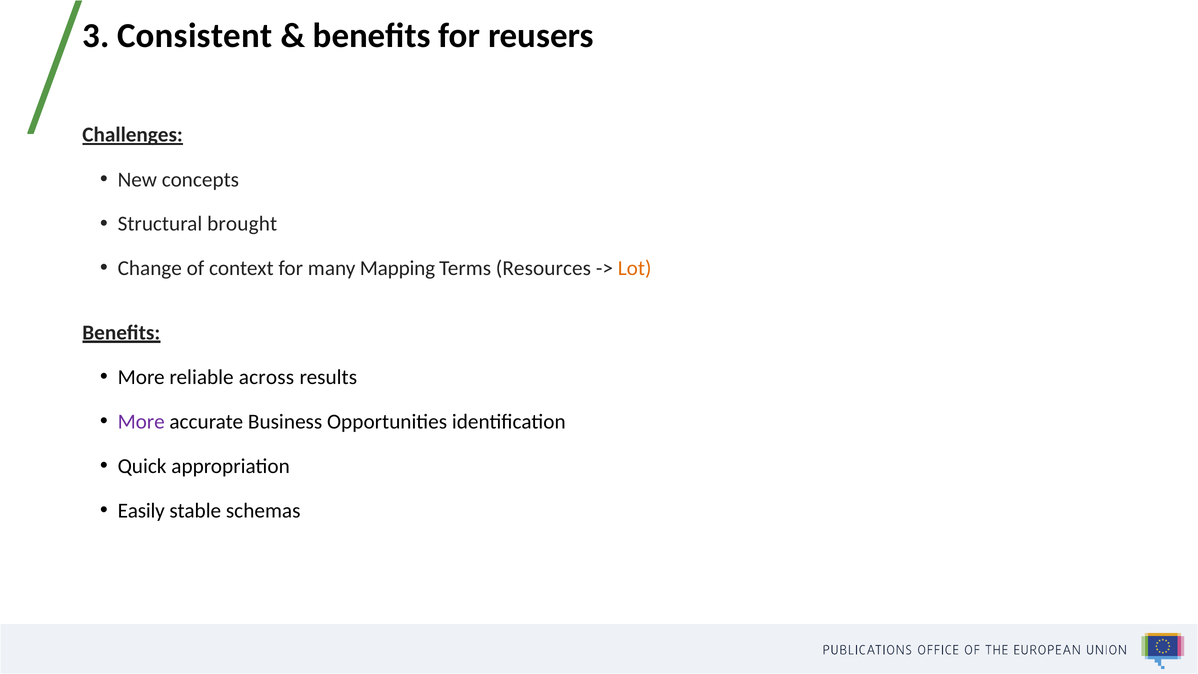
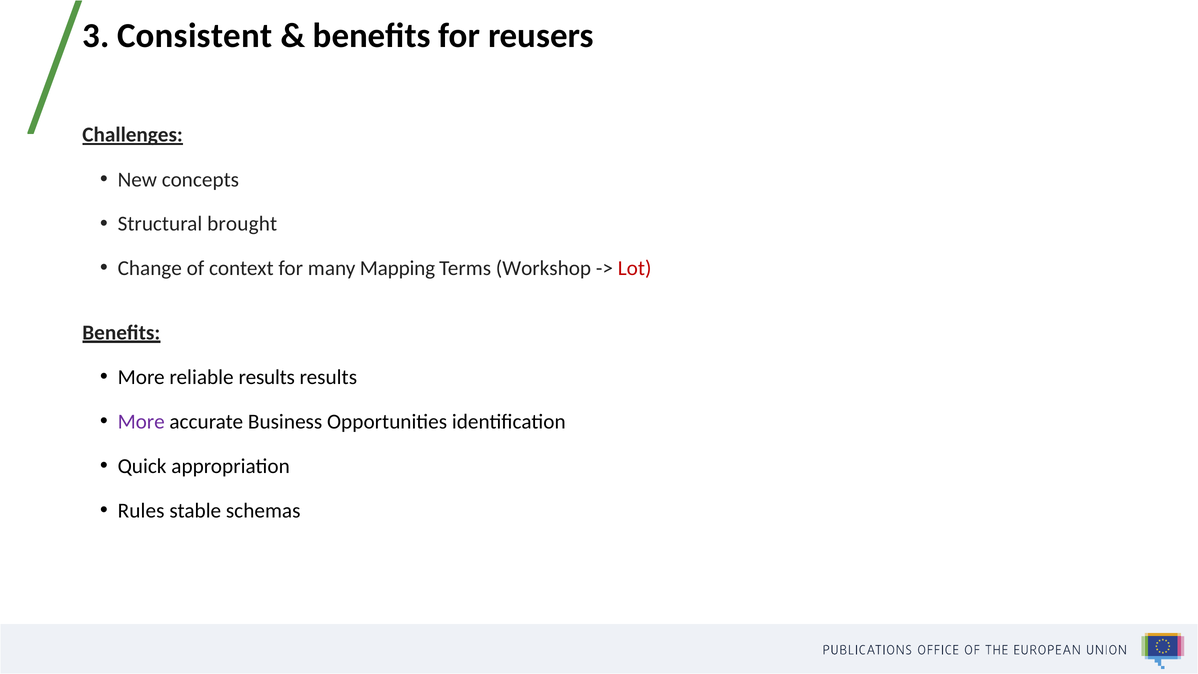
Resources: Resources -> Workshop
Lot colour: orange -> red
reliable across: across -> results
Easily: Easily -> Rules
